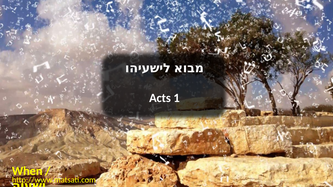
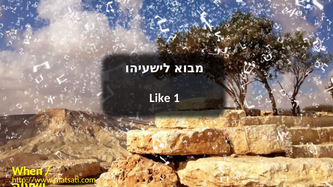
Acts: Acts -> Like
